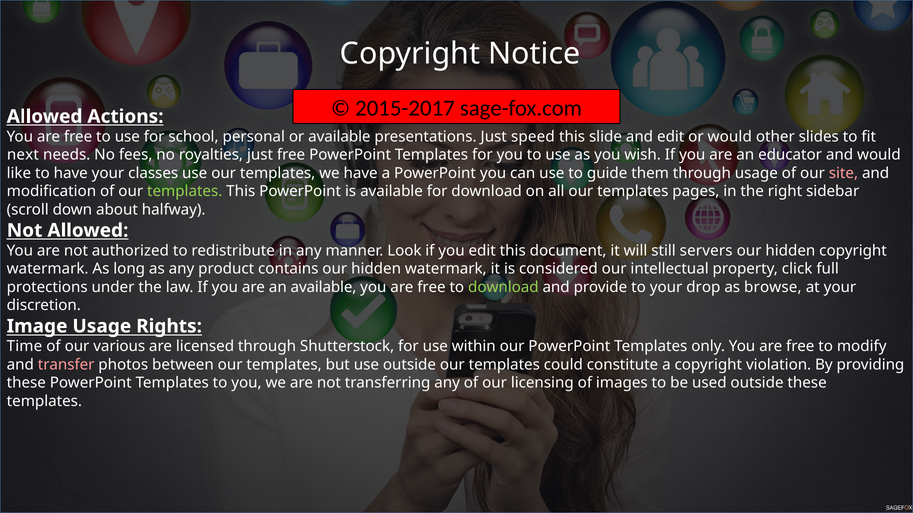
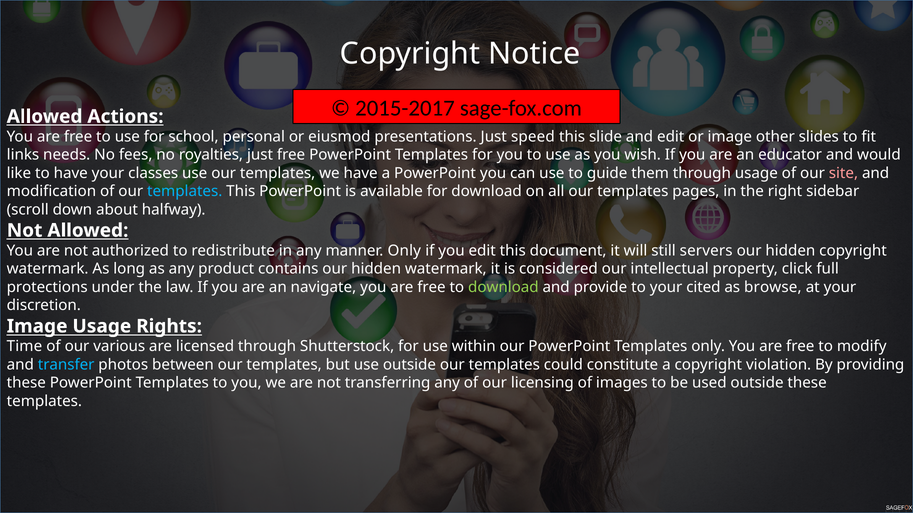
or available: available -> eiusmod
or would: would -> image
next: next -> links
templates at (185, 192) colour: light green -> light blue
manner Look: Look -> Only
an available: available -> navigate
drop: drop -> cited
transfer colour: pink -> light blue
